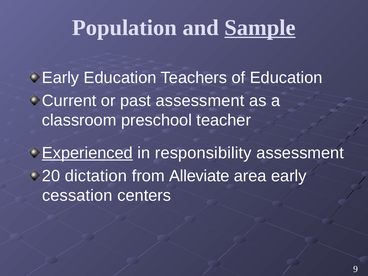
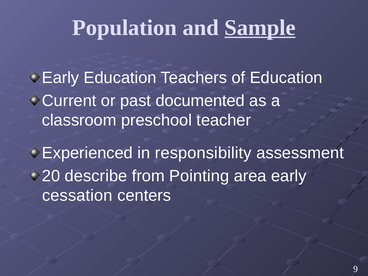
past assessment: assessment -> documented
Experienced underline: present -> none
dictation: dictation -> describe
Alleviate: Alleviate -> Pointing
